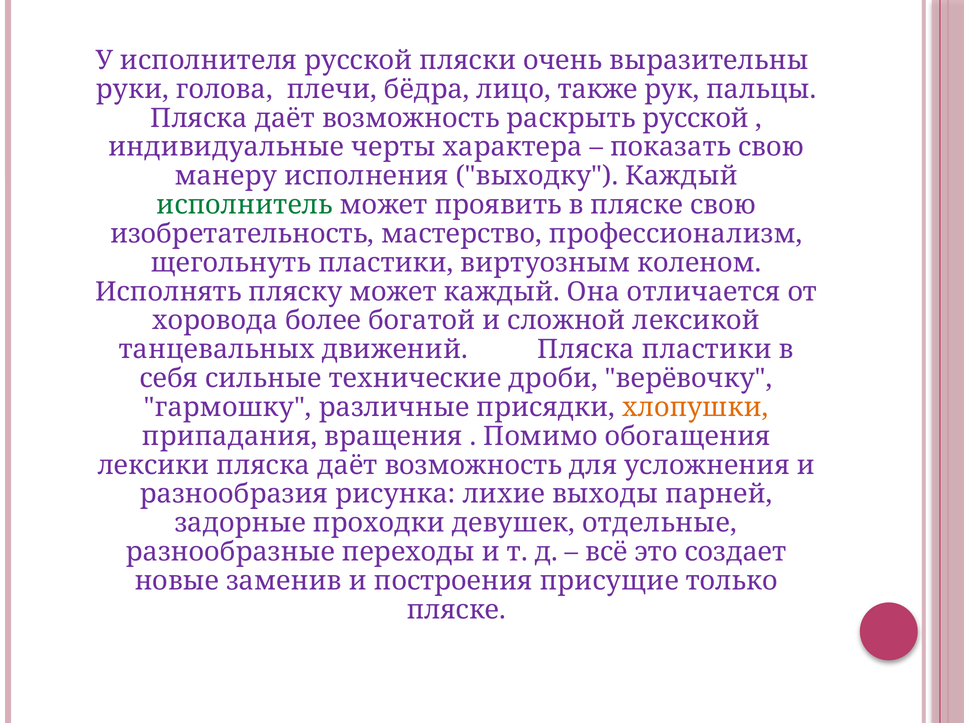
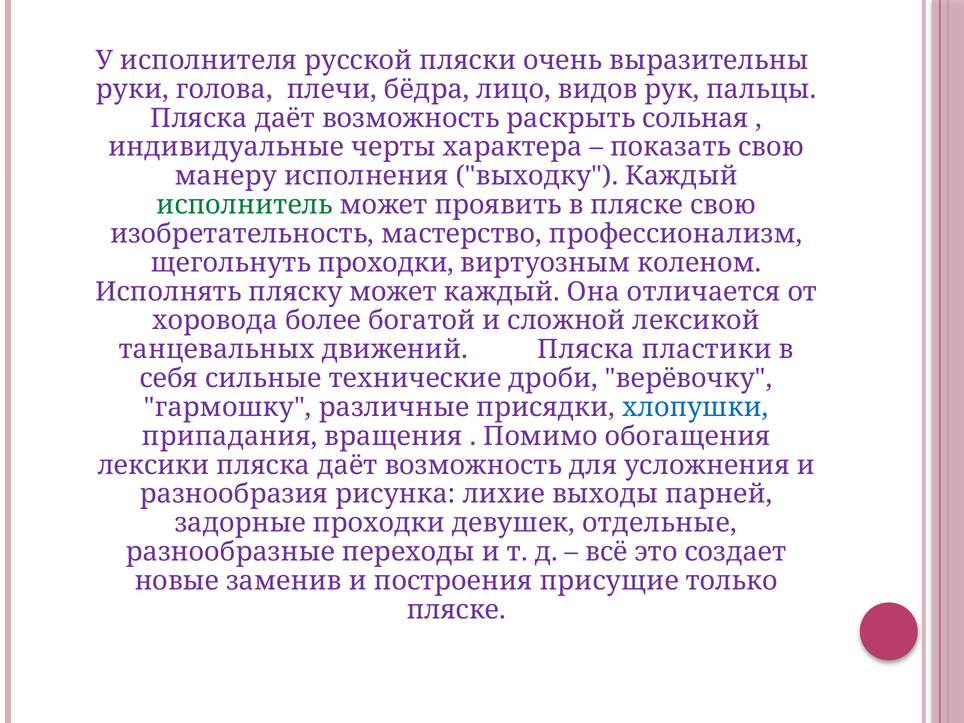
также: также -> видов
раскрыть русской: русской -> сольная
щегольнуть пластики: пластики -> проходки
хлопушки colour: orange -> blue
